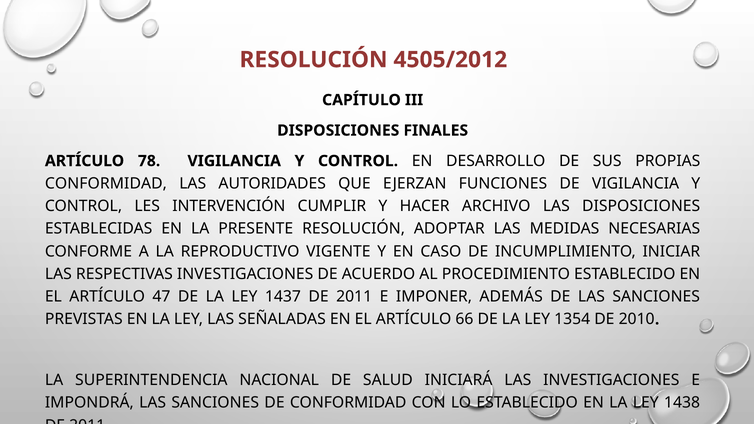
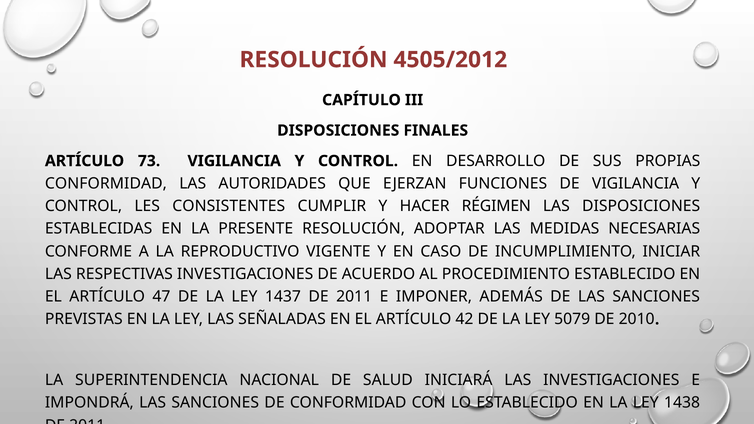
78: 78 -> 73
INTERVENCIÓN: INTERVENCIÓN -> CONSISTENTES
ARCHIVO: ARCHIVO -> RÉGIMEN
66: 66 -> 42
1354: 1354 -> 5079
